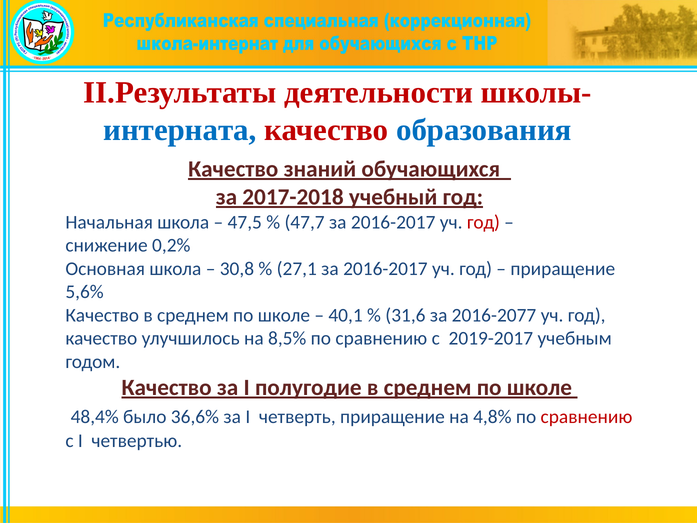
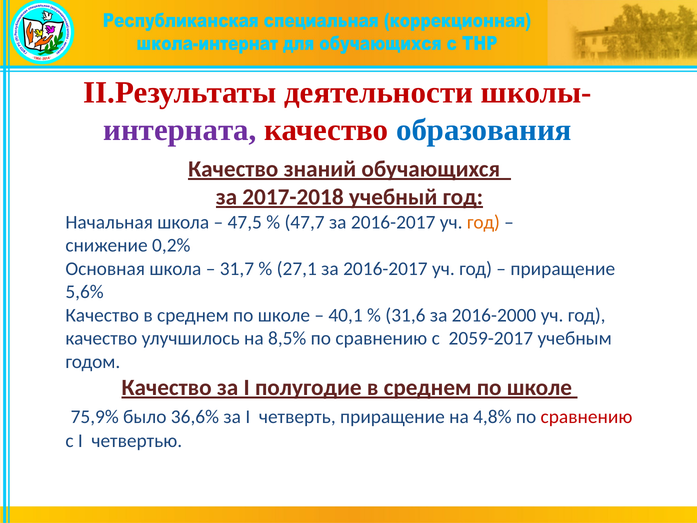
интерната colour: blue -> purple
год at (483, 222) colour: red -> orange
30,8: 30,8 -> 31,7
2016-2077: 2016-2077 -> 2016-2000
2019-2017: 2019-2017 -> 2059-2017
48,4%: 48,4% -> 75,9%
